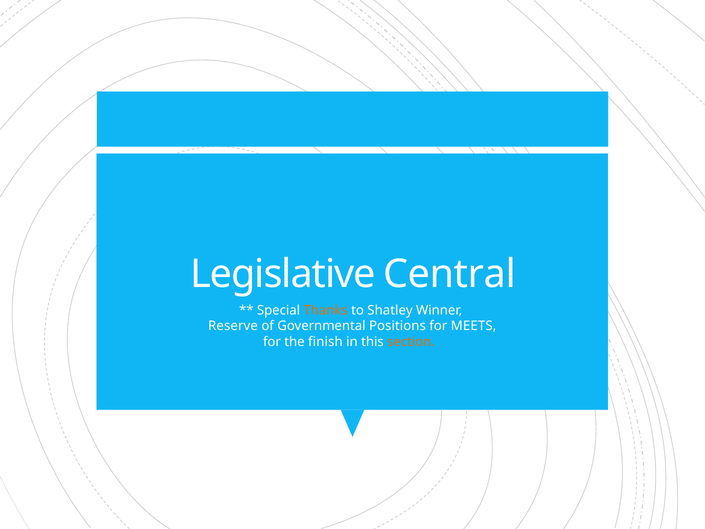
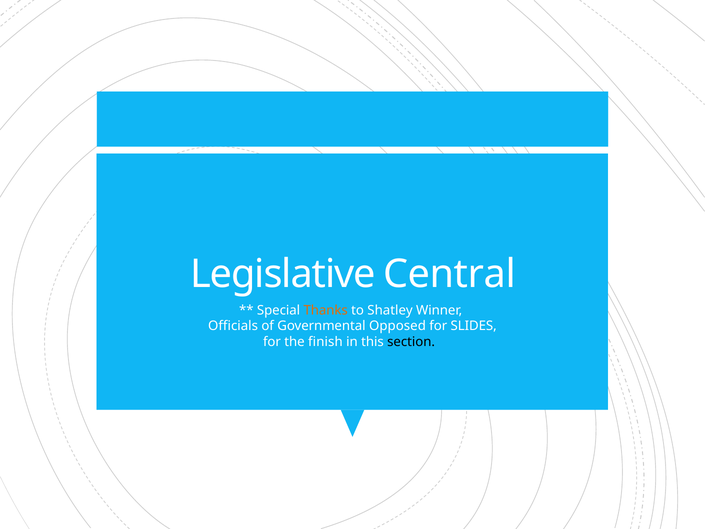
Reserve: Reserve -> Officials
Positions: Positions -> Opposed
MEETS: MEETS -> SLIDES
section colour: orange -> black
